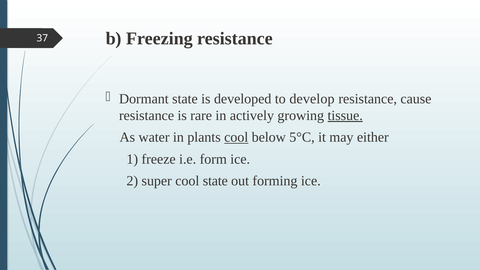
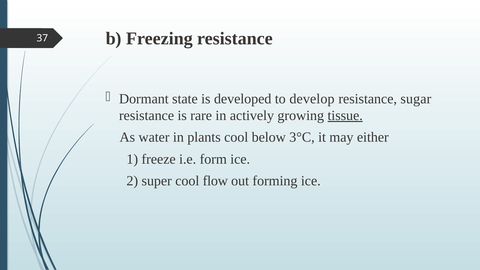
cause: cause -> sugar
cool at (236, 137) underline: present -> none
5°C: 5°C -> 3°C
cool state: state -> flow
